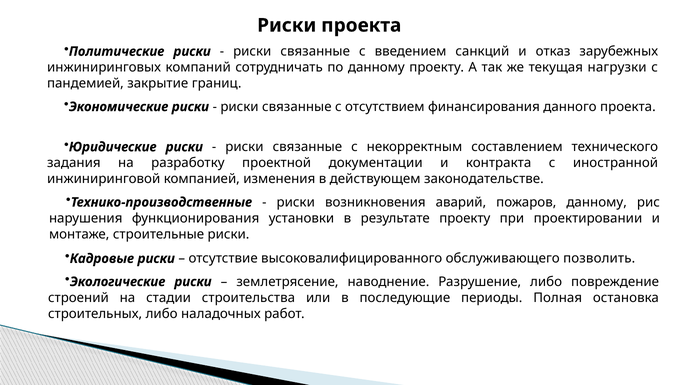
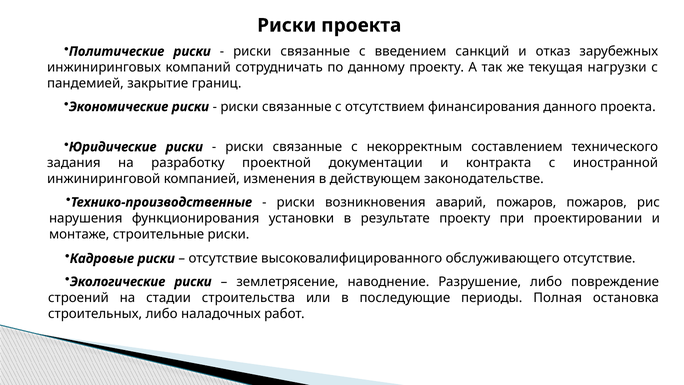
пожаров данному: данному -> пожаров
обслуживающего позволить: позволить -> отсутствие
